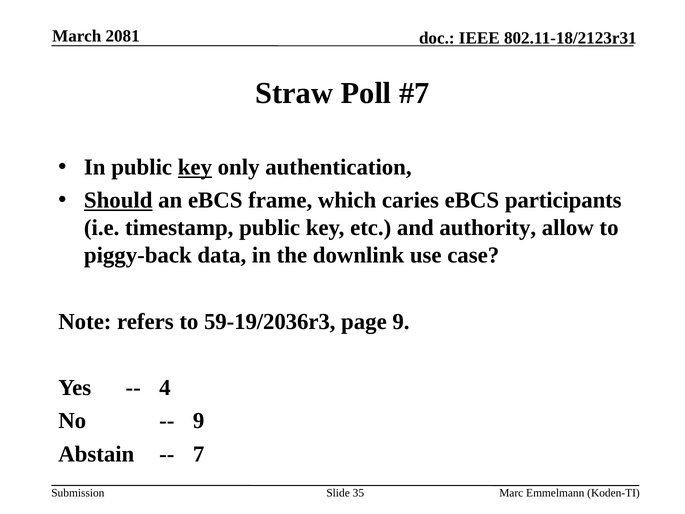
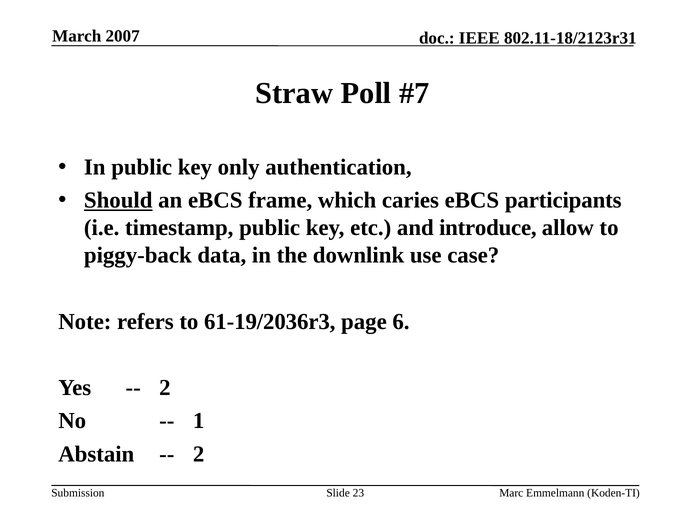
2081: 2081 -> 2007
key at (195, 167) underline: present -> none
authority: authority -> introduce
59-19/2036r3: 59-19/2036r3 -> 61-19/2036r3
page 9: 9 -> 6
4 at (165, 388): 4 -> 2
9 at (199, 421): 9 -> 1
7 at (199, 454): 7 -> 2
35: 35 -> 23
